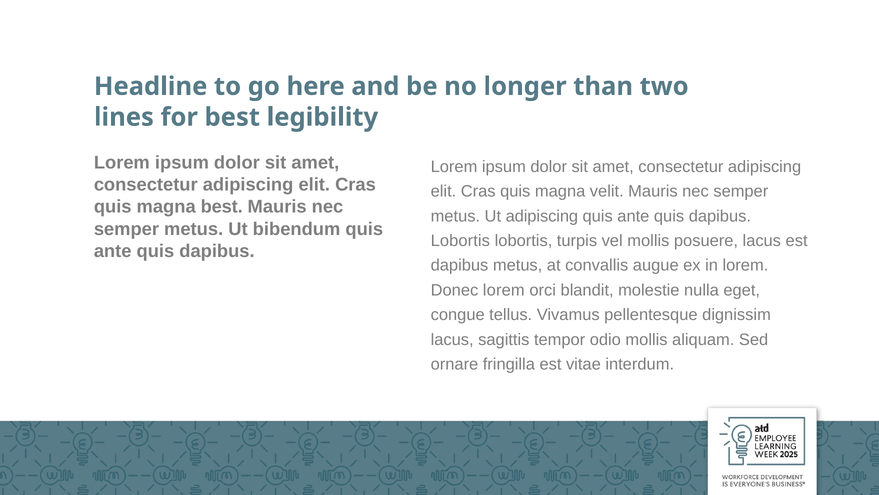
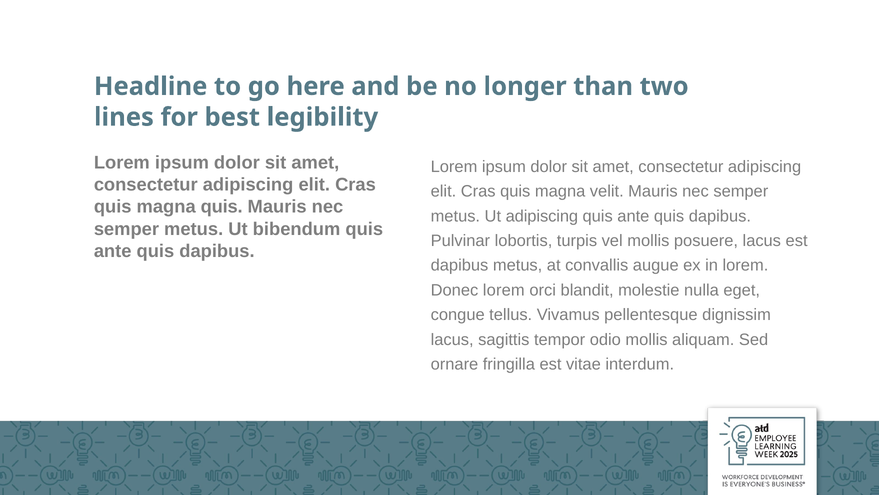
magna best: best -> quis
Lobortis at (460, 241): Lobortis -> Pulvinar
